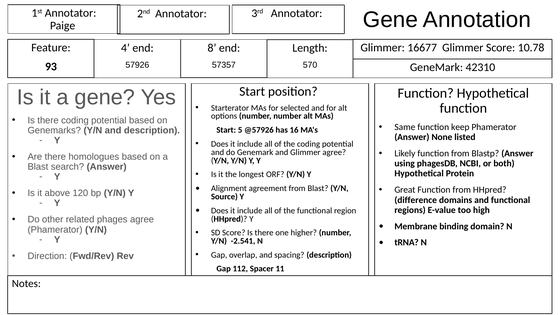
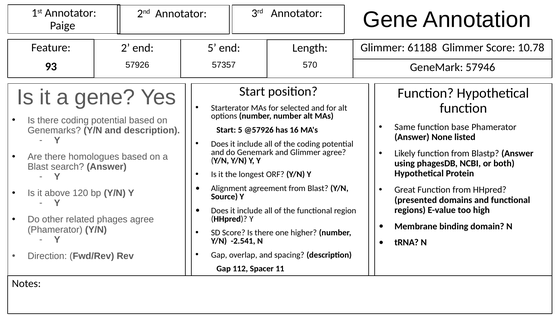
16677: 16677 -> 61188
4: 4 -> 2
8 at (212, 48): 8 -> 5
42310: 42310 -> 57946
keep: keep -> base
difference: difference -> presented
